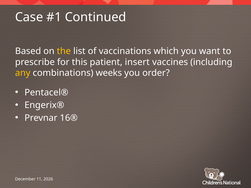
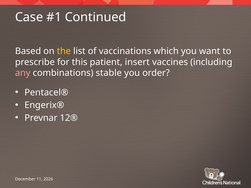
any colour: yellow -> pink
weeks: weeks -> stable
16®: 16® -> 12®
